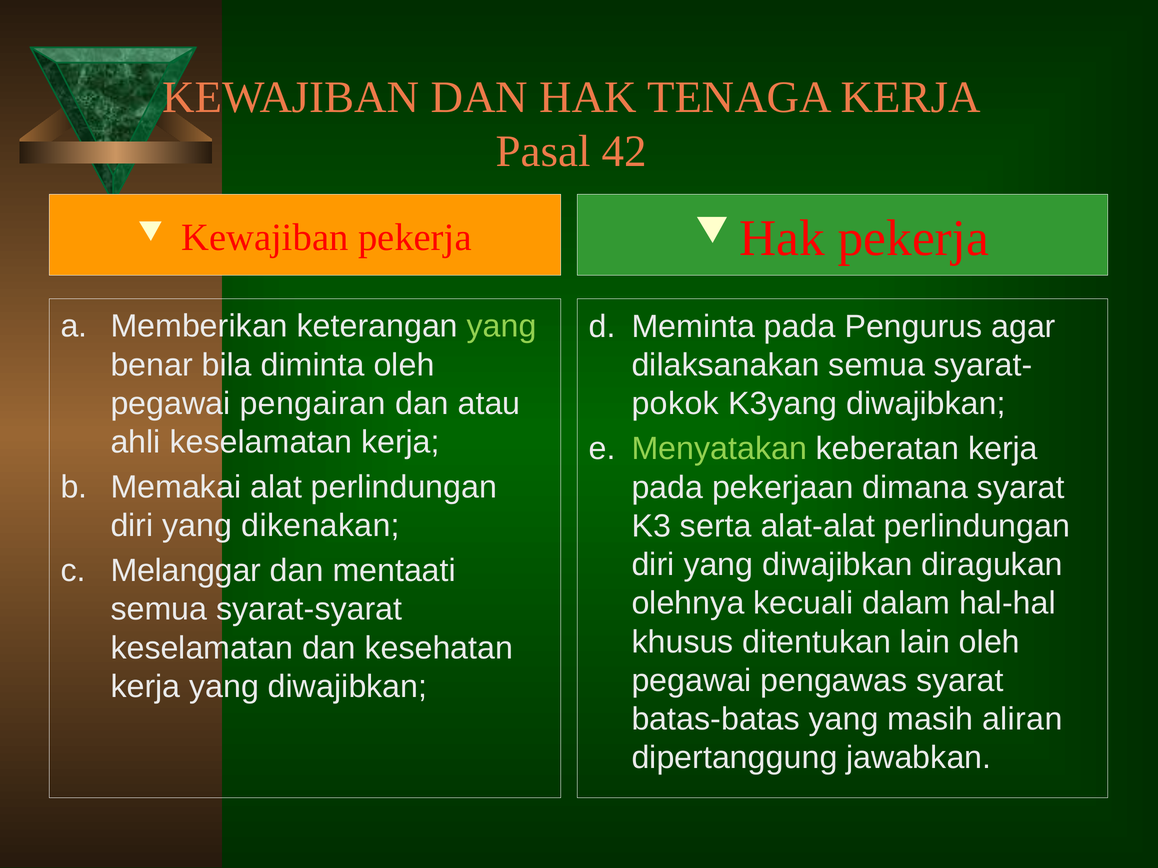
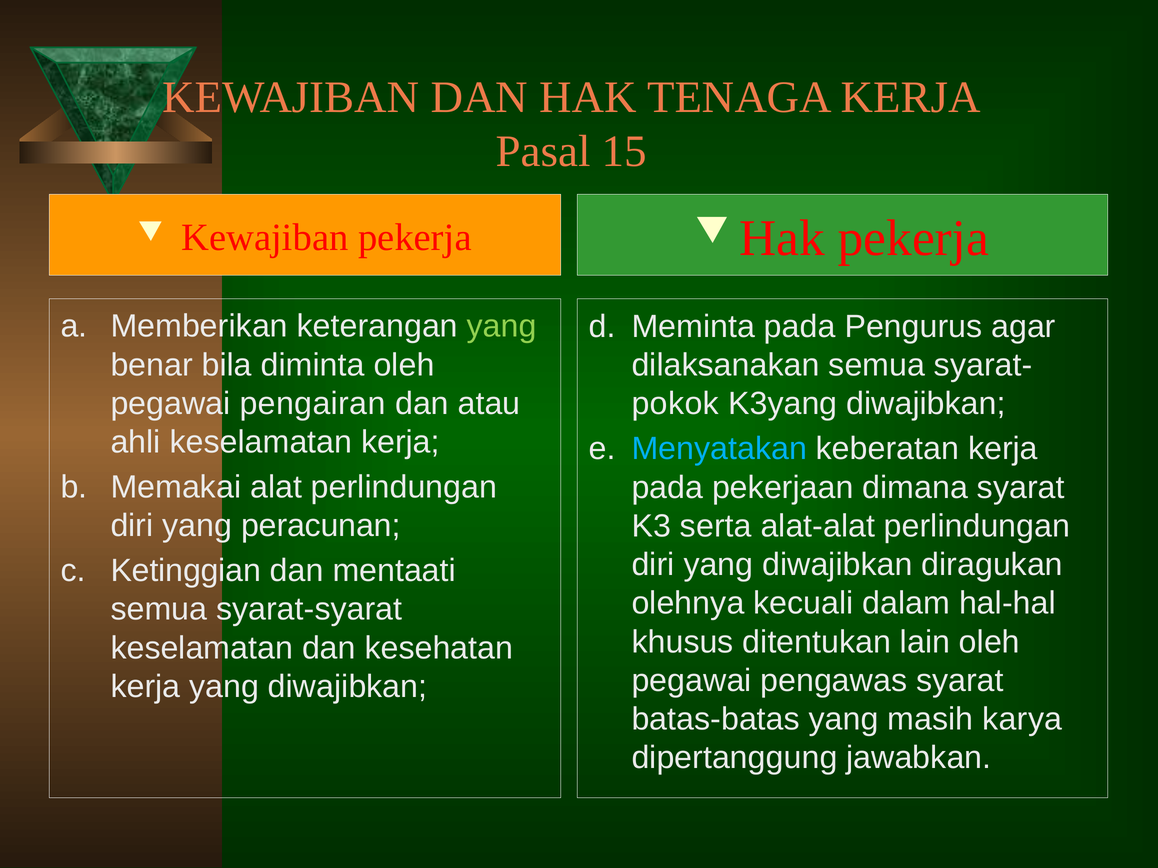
42: 42 -> 15
Menyatakan colour: light green -> light blue
dikenakan: dikenakan -> peracunan
Melanggar: Melanggar -> Ketinggian
aliran: aliran -> karya
